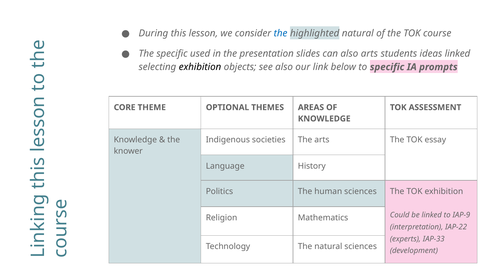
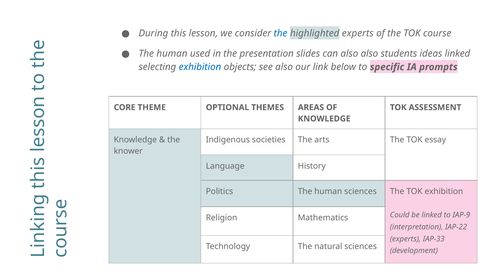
highlighted natural: natural -> experts
specific at (172, 54): specific -> human
also arts: arts -> also
exhibition at (200, 67) colour: black -> blue
